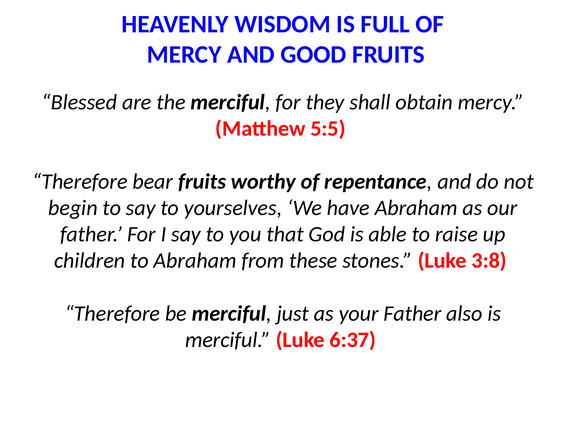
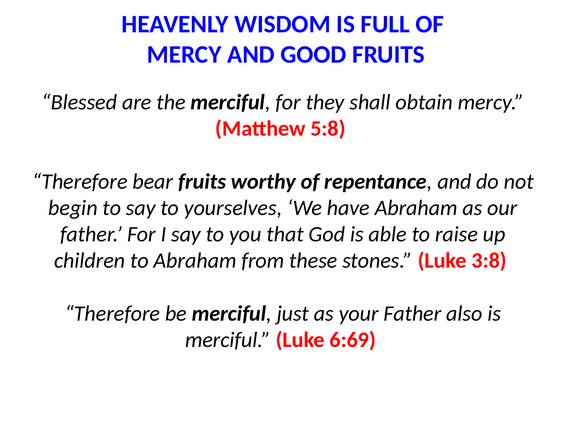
5:5: 5:5 -> 5:8
6:37: 6:37 -> 6:69
